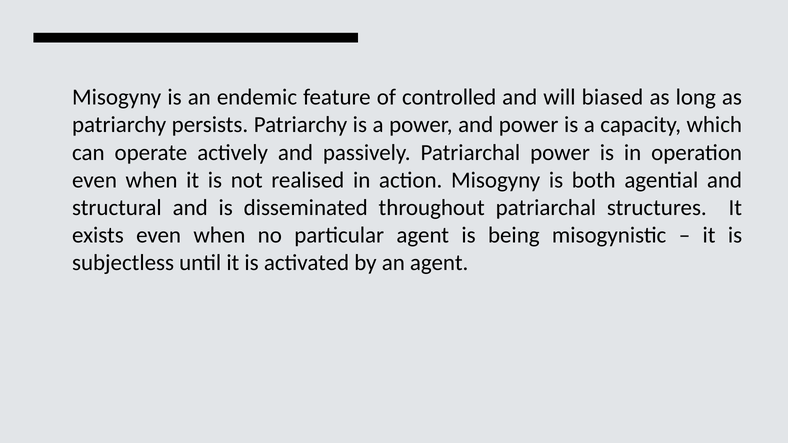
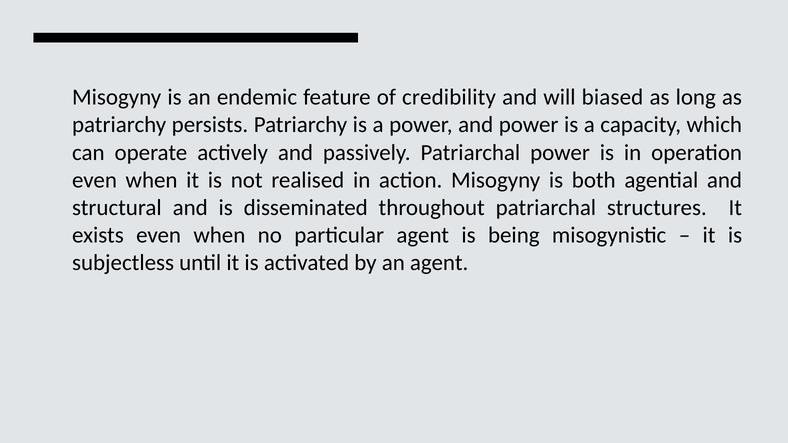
controlled: controlled -> credibility
